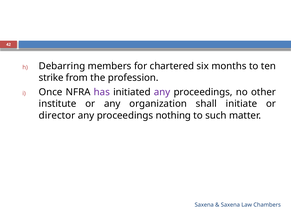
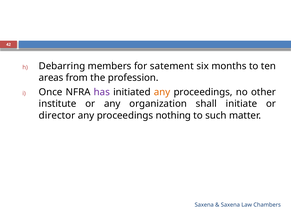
chartered: chartered -> satement
strike: strike -> areas
any at (162, 92) colour: purple -> orange
